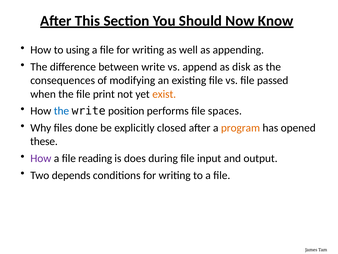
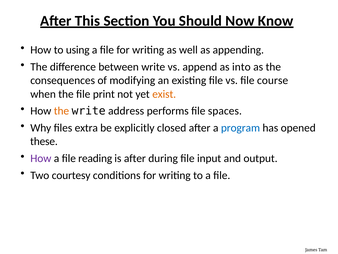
disk: disk -> into
passed: passed -> course
the at (61, 111) colour: blue -> orange
position: position -> address
done: done -> extra
program colour: orange -> blue
is does: does -> after
depends: depends -> courtesy
